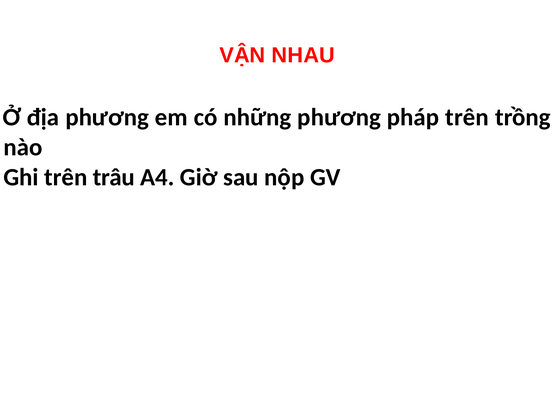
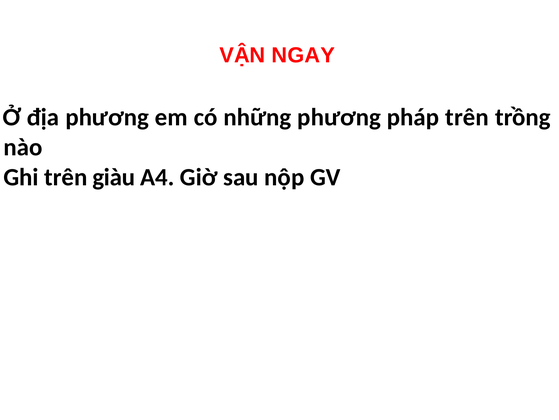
NHAU: NHAU -> NGAY
trâu: trâu -> giàu
